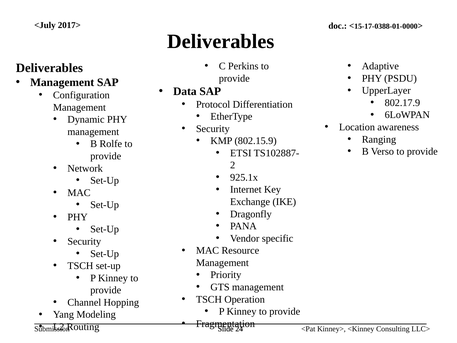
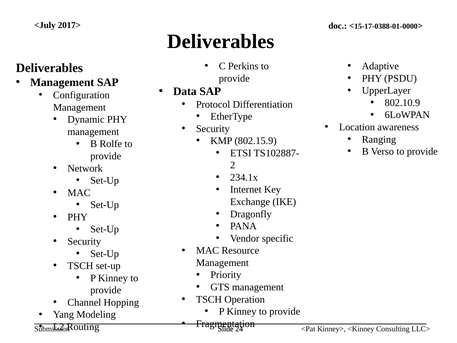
802.17.9: 802.17.9 -> 802.10.9
925.1x: 925.1x -> 234.1x
